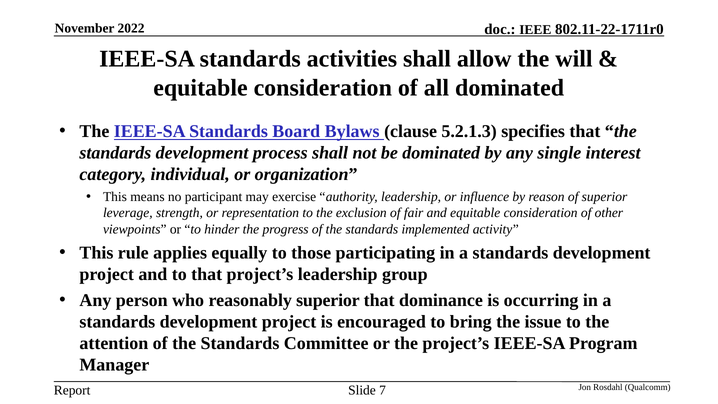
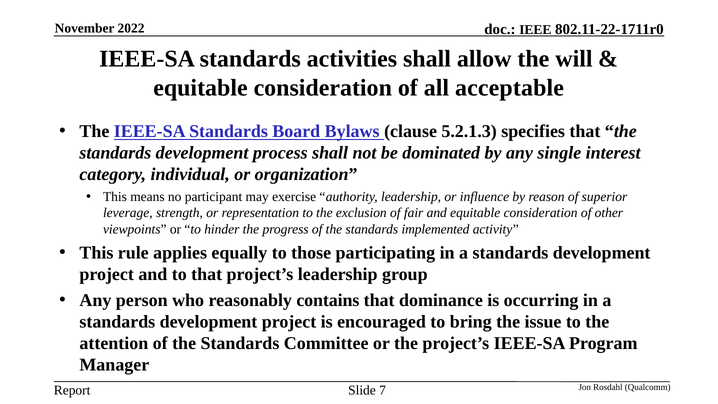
all dominated: dominated -> acceptable
reasonably superior: superior -> contains
